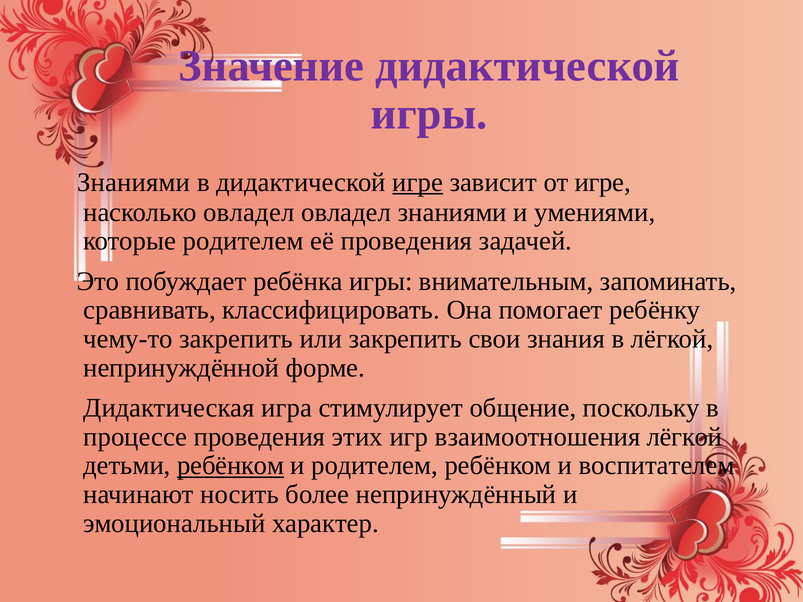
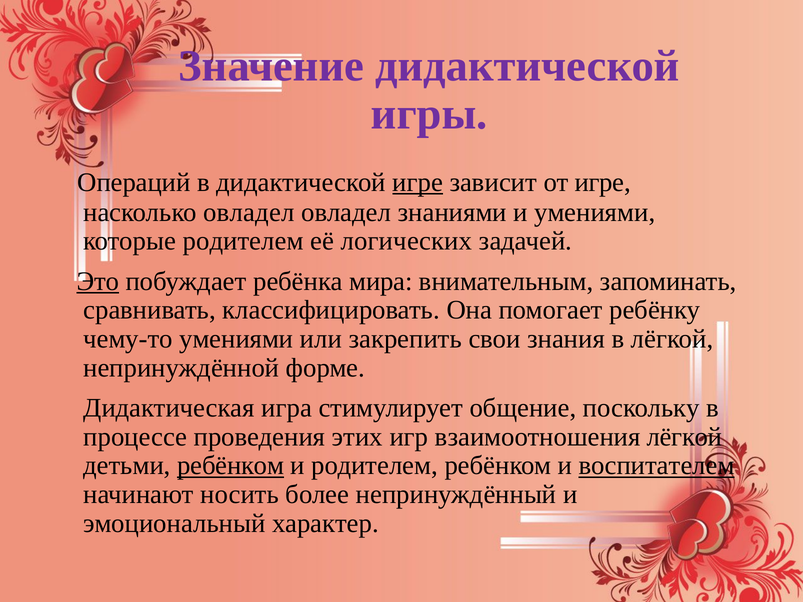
Знаниями at (134, 182): Знаниями -> Операций
её проведения: проведения -> логических
Это underline: none -> present
ребёнка игры: игры -> мира
чему-то закрепить: закрепить -> умениями
воспитателем underline: none -> present
